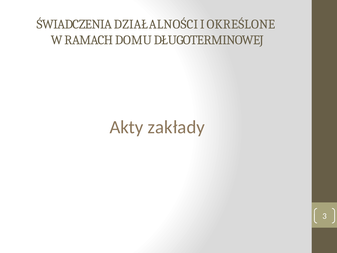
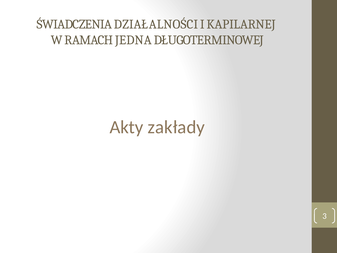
OKREŚLONE: OKREŚLONE -> KAPILARNEJ
DOMU: DOMU -> JEDNA
